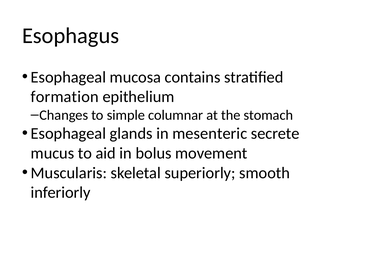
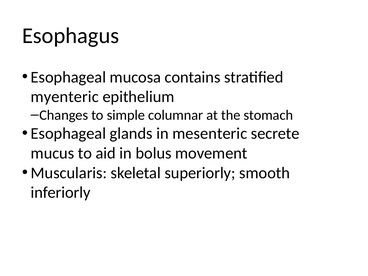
formation: formation -> myenteric
